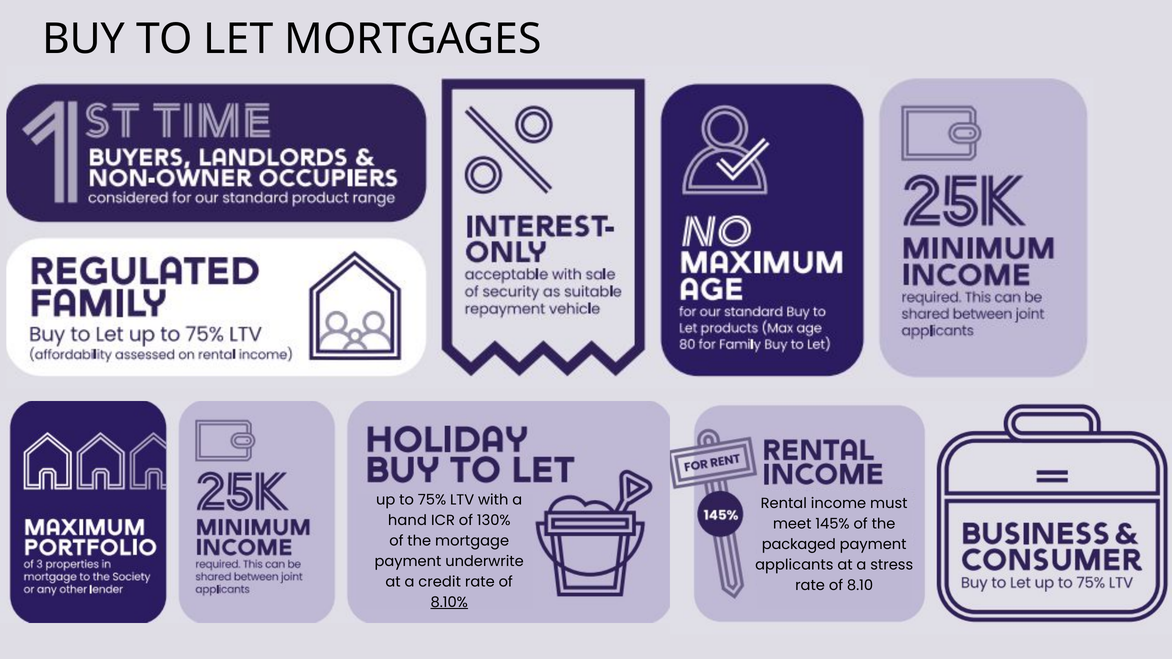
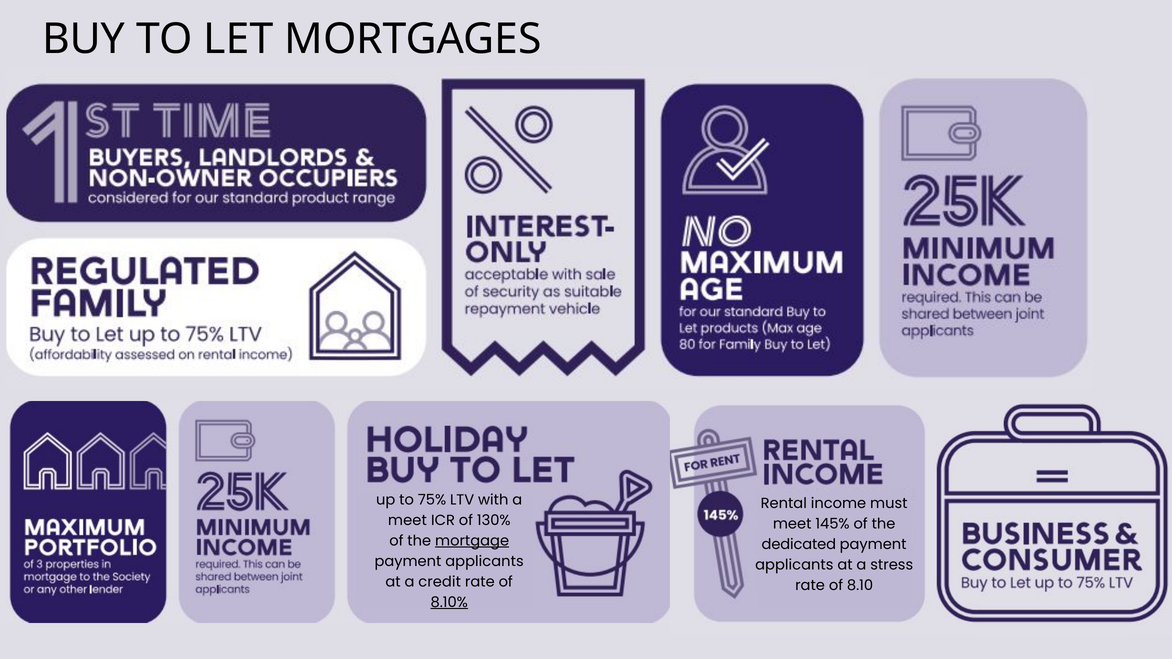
hand at (407, 521): hand -> meet
mortgage underline: none -> present
packaged: packaged -> dedicated
underwrite at (485, 562): underwrite -> applicants
